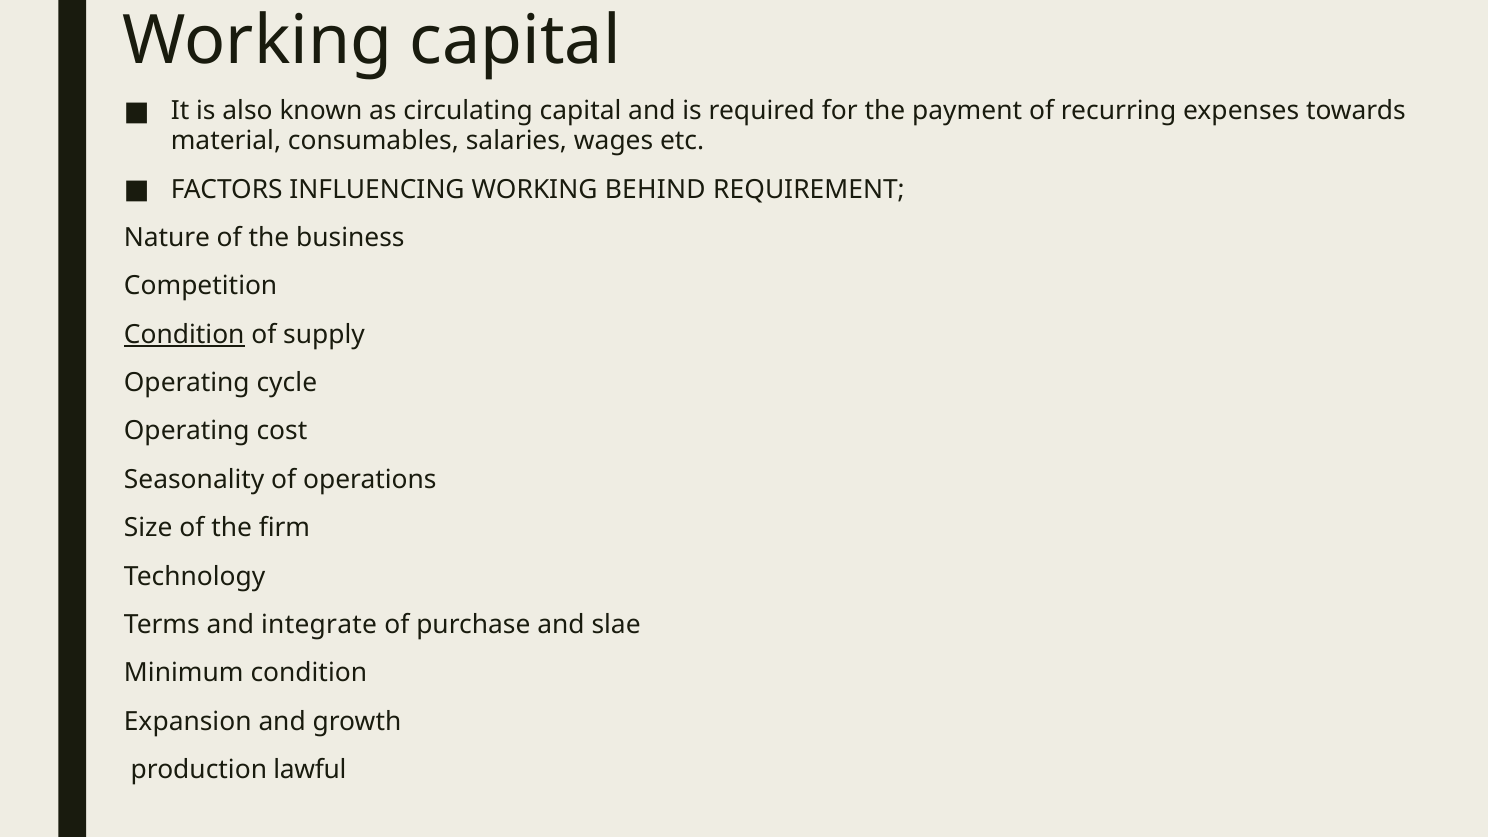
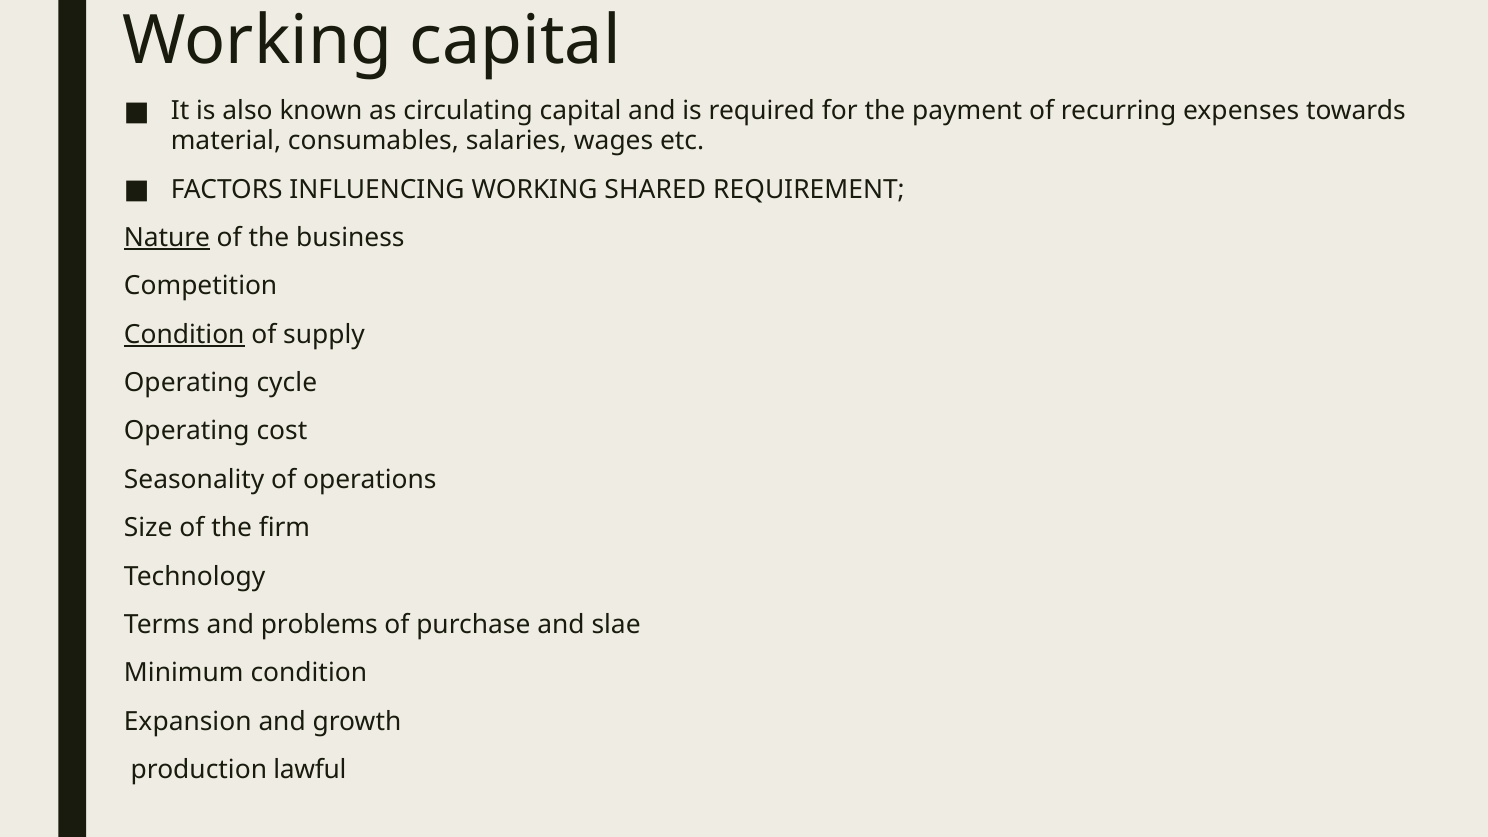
BEHIND: BEHIND -> SHARED
Nature underline: none -> present
integrate: integrate -> problems
